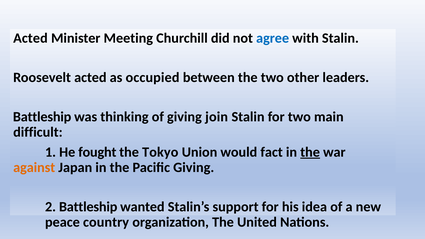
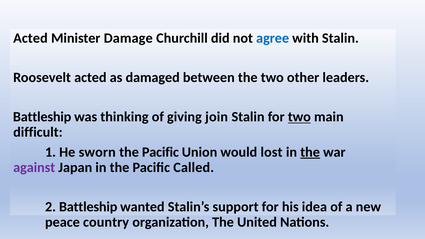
Meeting: Meeting -> Damage
occupied: occupied -> damaged
two at (299, 117) underline: none -> present
fought: fought -> sworn
Tokyo at (160, 152): Tokyo -> Pacific
fact: fact -> lost
against colour: orange -> purple
Pacific Giving: Giving -> Called
